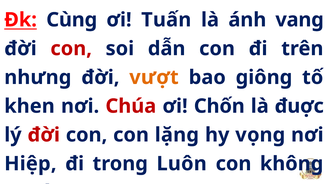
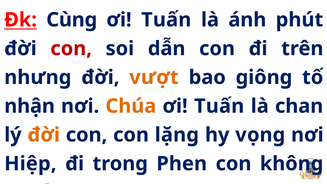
vang: vang -> phút
khen: khen -> nhận
Chúa colour: red -> orange
Chốn at (219, 106): Chốn -> Tuấn
đuợc: đuợc -> chan
đời at (44, 135) colour: red -> orange
Luôn: Luôn -> Phen
